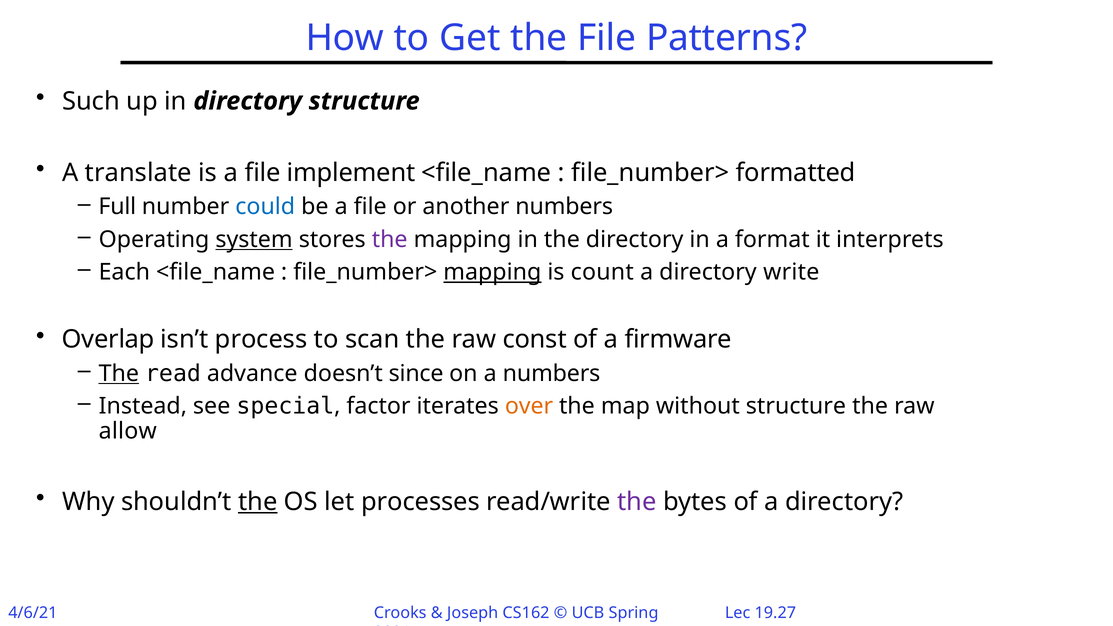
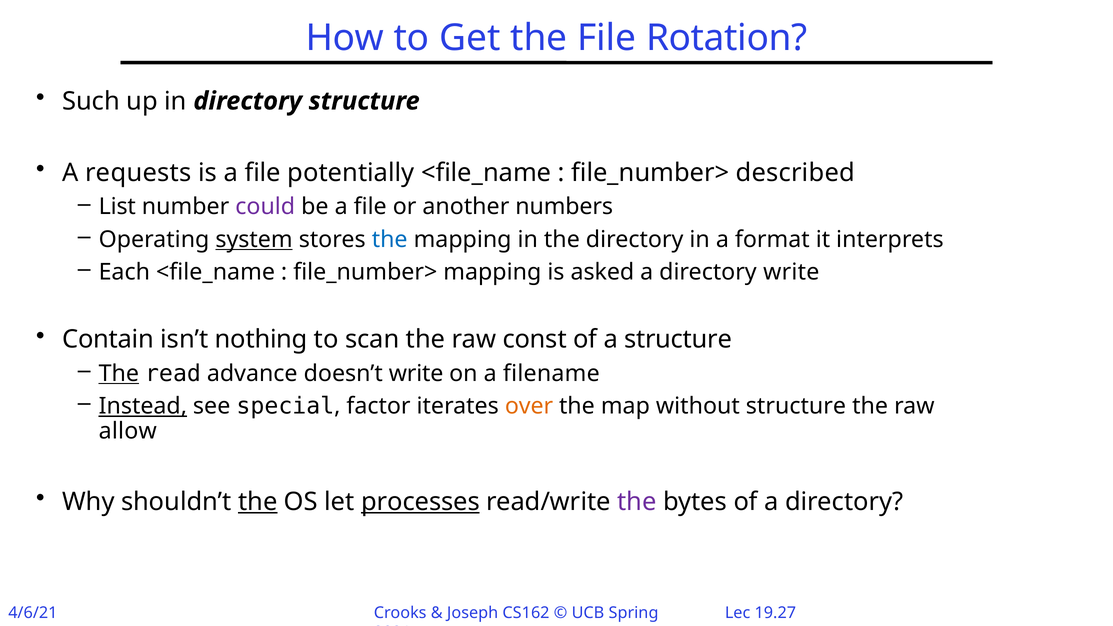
Patterns: Patterns -> Rotation
translate: translate -> requests
implement: implement -> potentially
formatted: formatted -> described
Full: Full -> List
could colour: blue -> purple
the at (390, 240) colour: purple -> blue
mapping at (492, 272) underline: present -> none
count: count -> asked
Overlap: Overlap -> Contain
process: process -> nothing
a firmware: firmware -> structure
doesn’t since: since -> write
a numbers: numbers -> filename
Instead underline: none -> present
processes underline: none -> present
